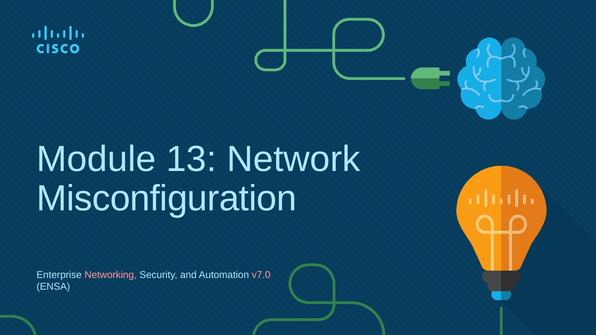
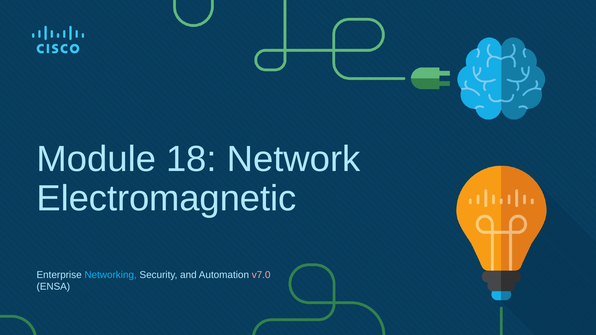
13: 13 -> 18
Misconfiguration: Misconfiguration -> Electromagnetic
Networking colour: pink -> light blue
